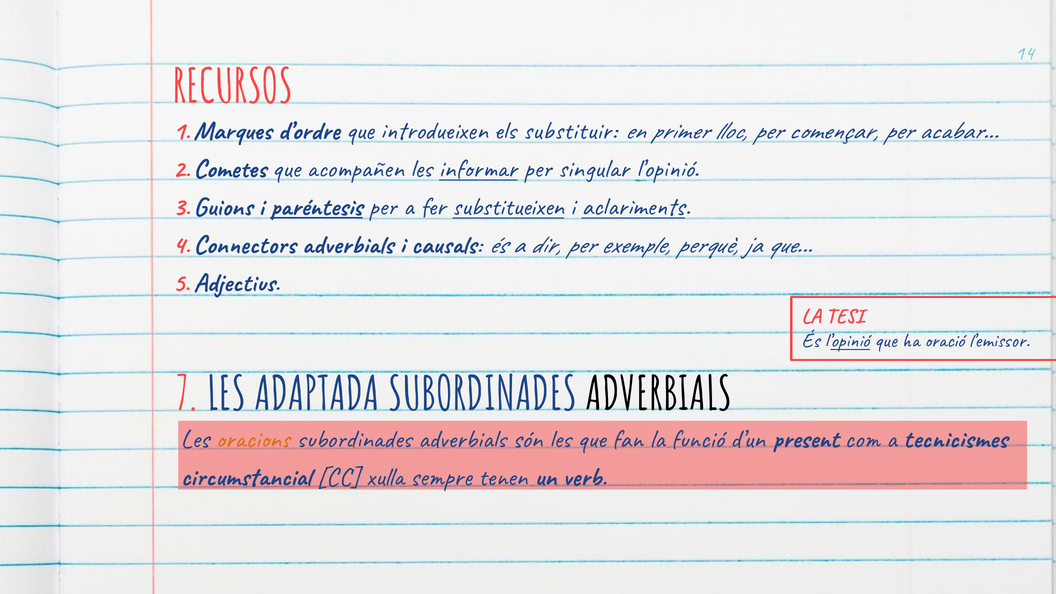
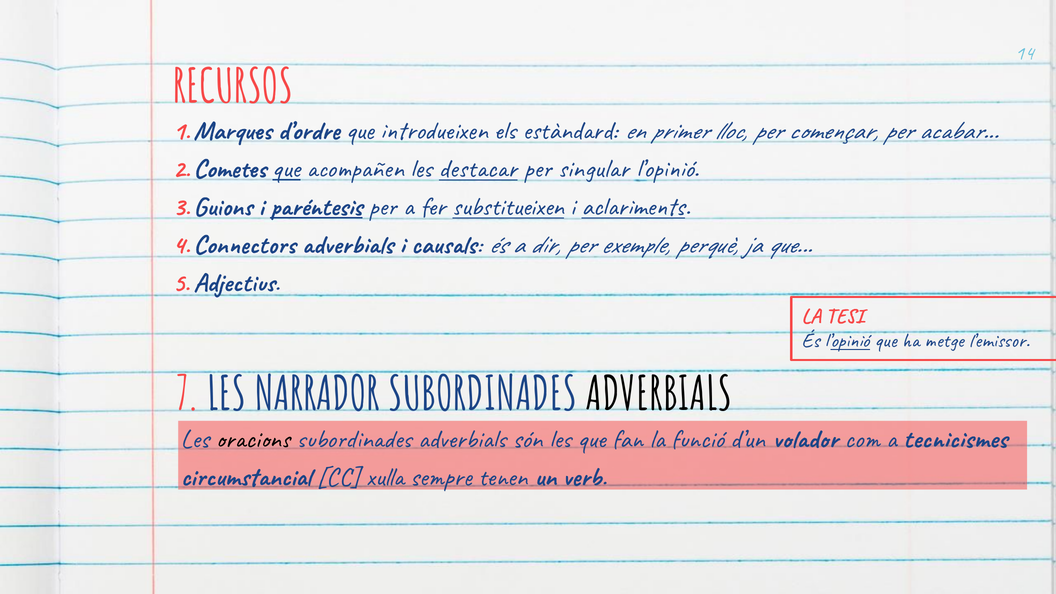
substituir: substituir -> estàndard
que at (287, 169) underline: none -> present
informar: informar -> destacar
oració: oració -> metge
ADAPTADA: ADAPTADA -> NARRADOR
oracions colour: orange -> black
present: present -> volador
